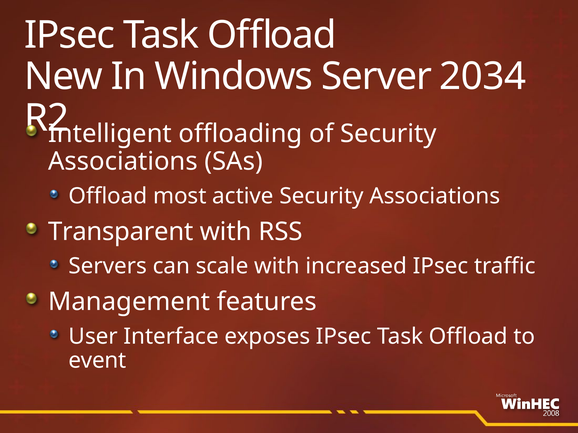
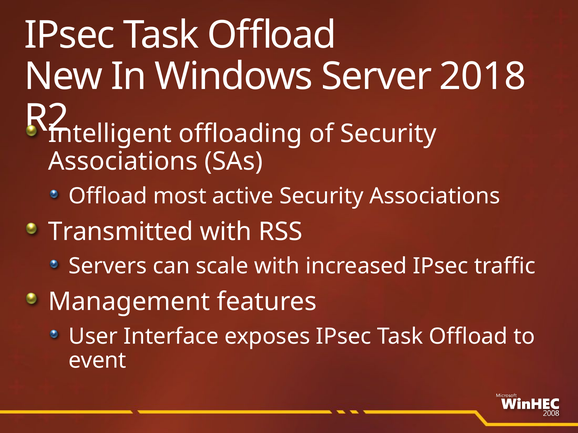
2034: 2034 -> 2018
Transparent: Transparent -> Transmitted
